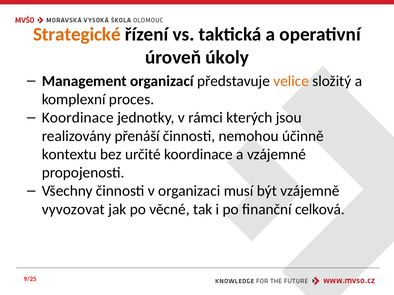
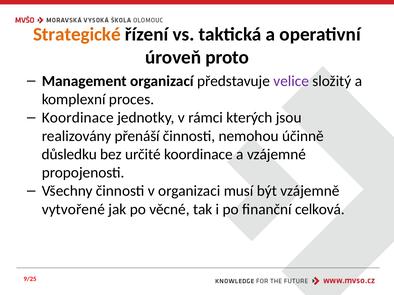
úkoly: úkoly -> proto
velice colour: orange -> purple
kontextu: kontextu -> důsledku
vyvozovat: vyvozovat -> vytvořené
